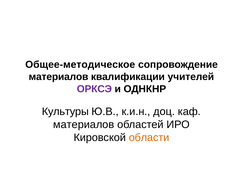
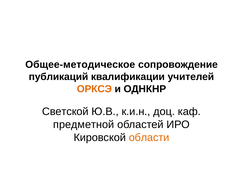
материалов at (58, 77): материалов -> публикаций
ОРКСЭ colour: purple -> orange
Культуры: Культуры -> Светской
материалов at (84, 125): материалов -> предметной
